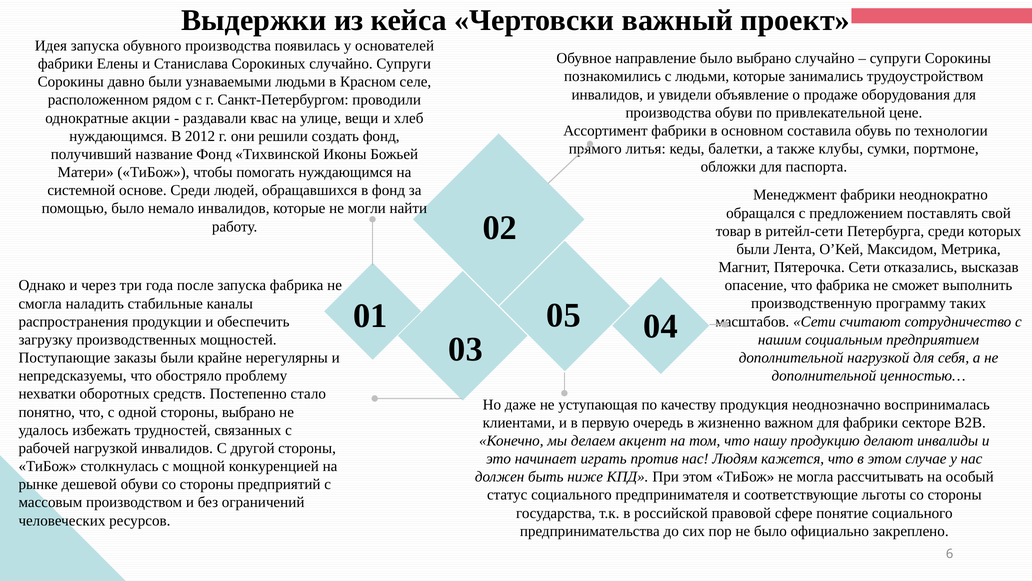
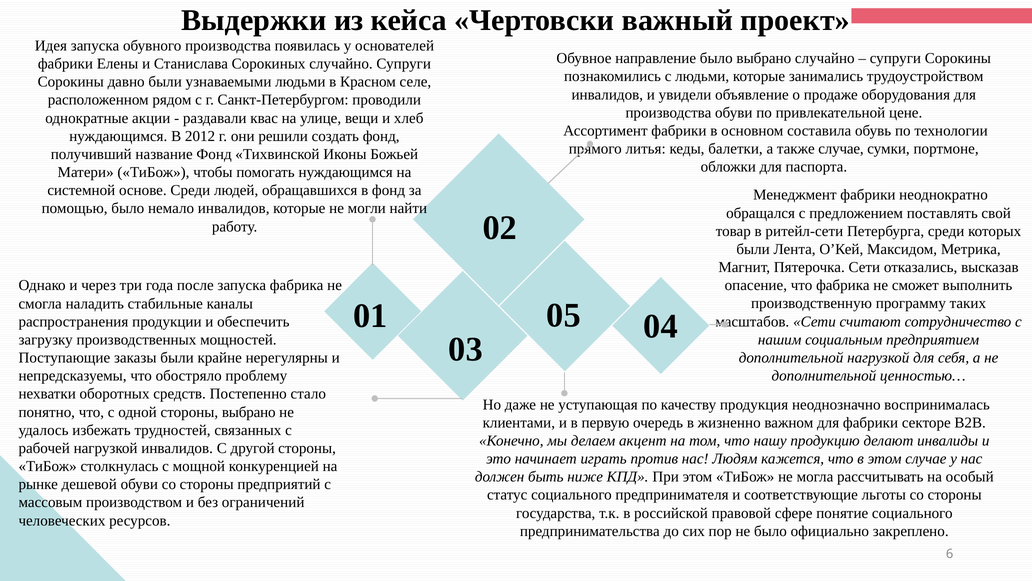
также клубы: клубы -> случае
